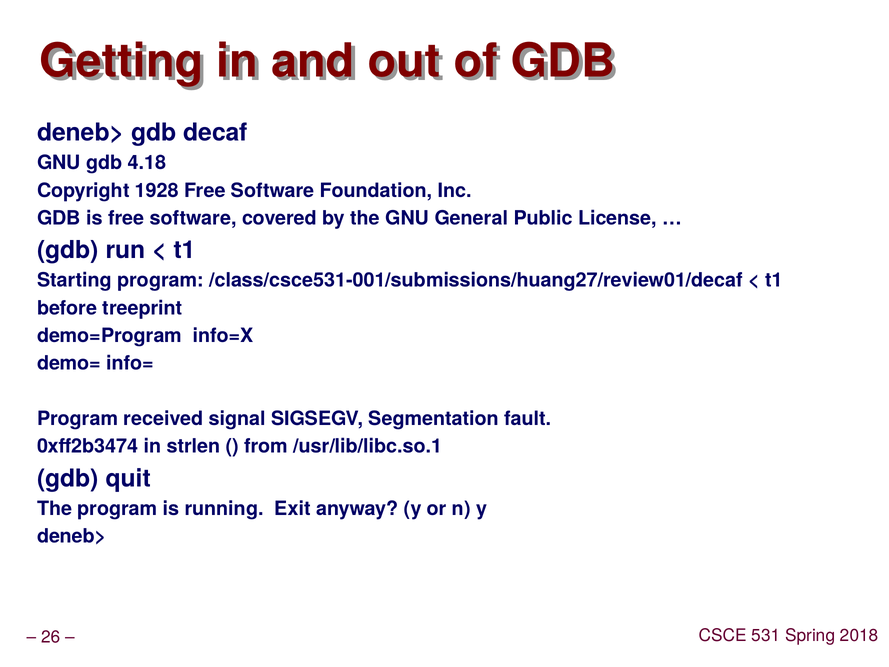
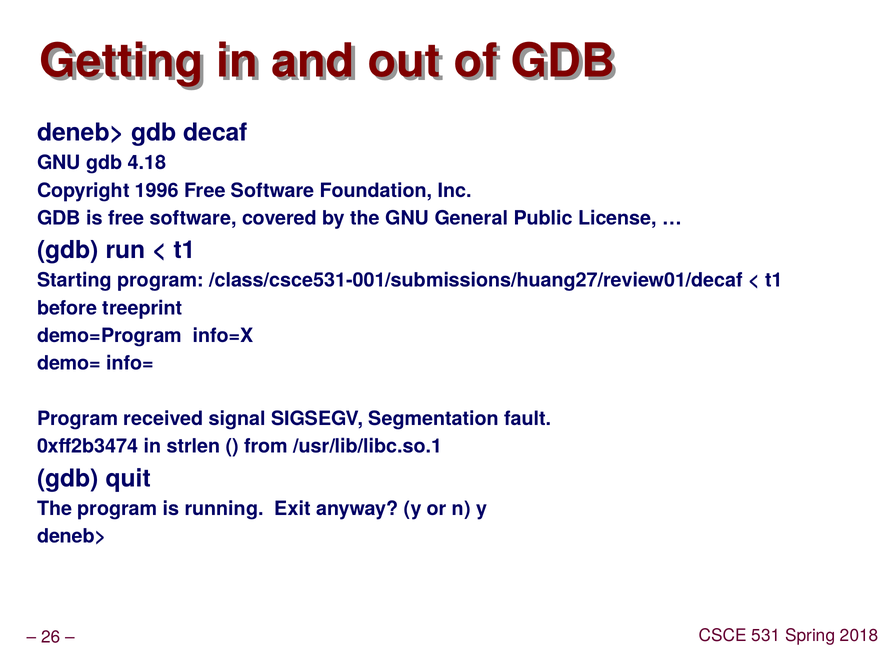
1928: 1928 -> 1996
